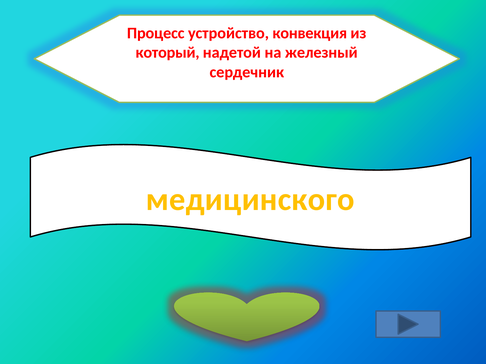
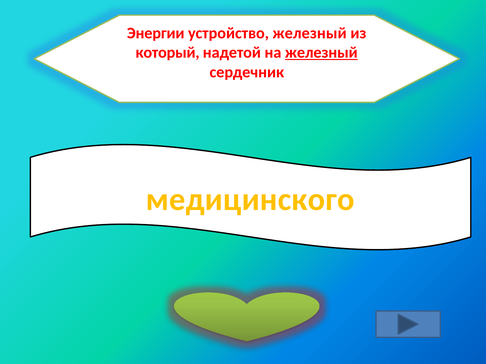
Процесс: Процесс -> Энергии
устройство конвекция: конвекция -> железный
железный at (321, 53) underline: none -> present
